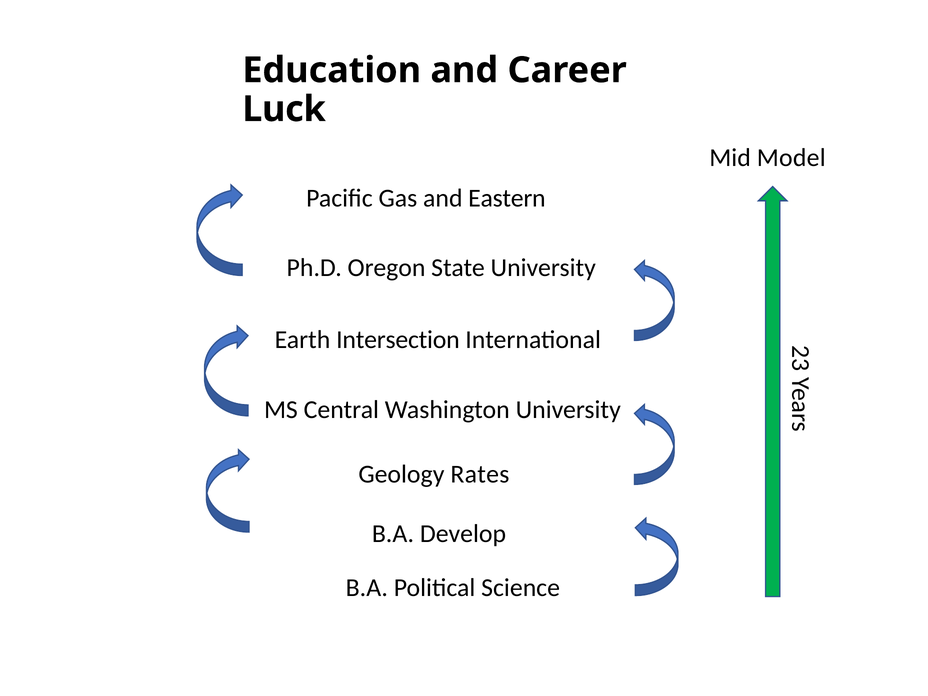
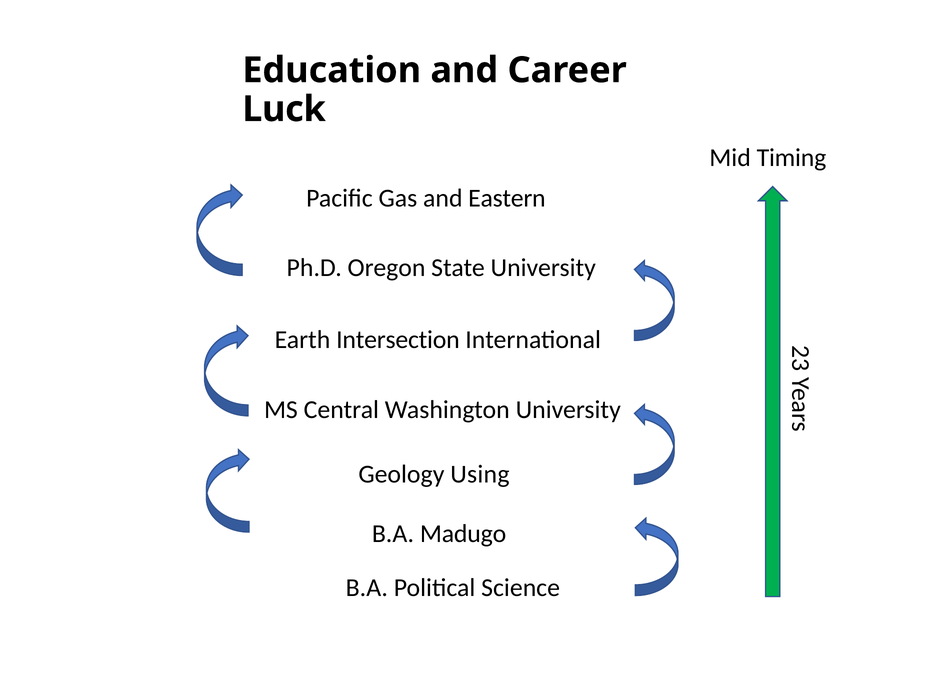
Model: Model -> Timing
Rates: Rates -> Using
Develop: Develop -> Madugo
